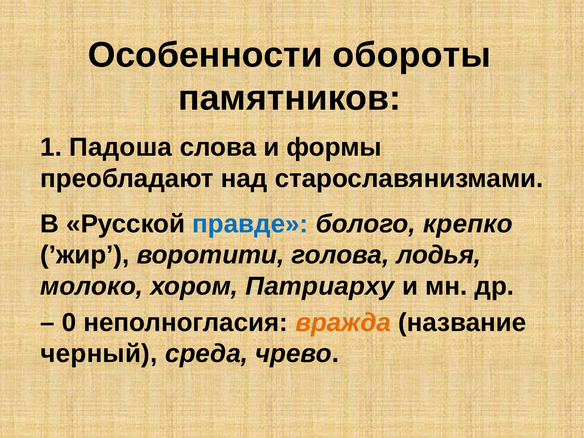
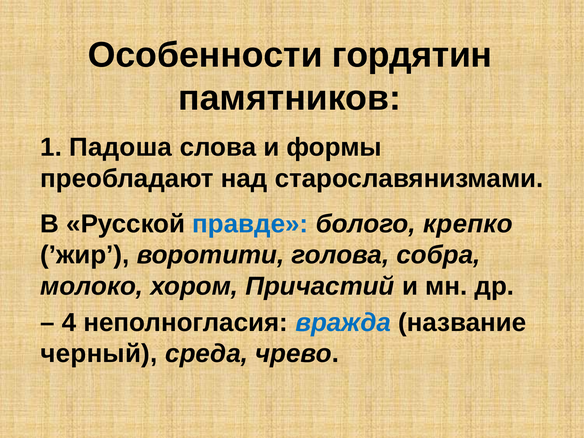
обороты: обороты -> гордятин
лодья: лодья -> собра
Патриарху: Патриарху -> Причастий
0: 0 -> 4
вражда colour: orange -> blue
